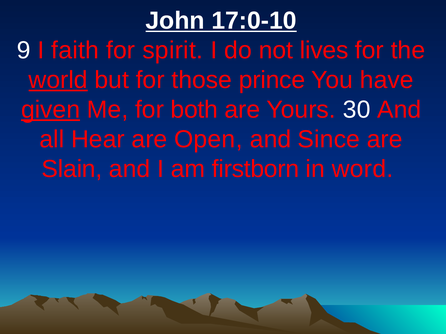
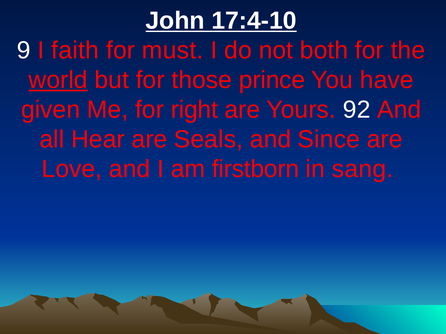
17:0-10: 17:0-10 -> 17:4-10
spirit: spirit -> must
lives: lives -> both
given underline: present -> none
both: both -> right
30: 30 -> 92
Open: Open -> Seals
Slain: Slain -> Love
word: word -> sang
